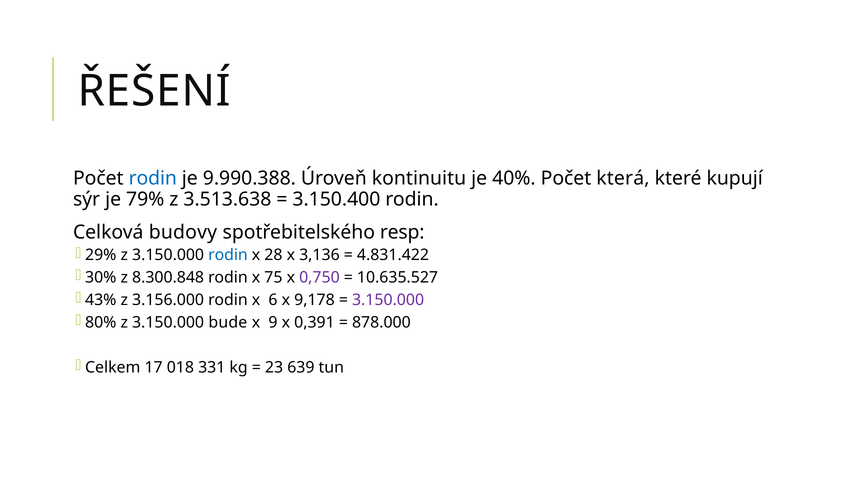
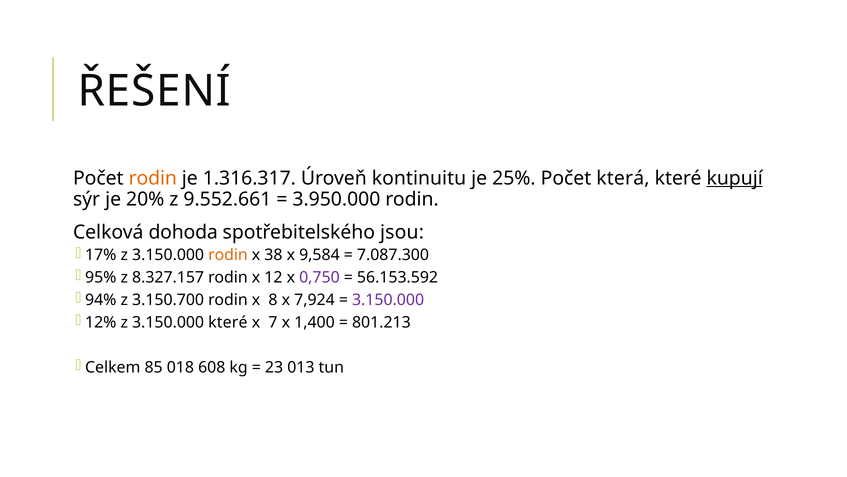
rodin at (153, 178) colour: blue -> orange
9.990.388: 9.990.388 -> 1.316.317
40%: 40% -> 25%
kupují underline: none -> present
79%: 79% -> 20%
3.513.638: 3.513.638 -> 9.552.661
3.150.400: 3.150.400 -> 3.950.000
budovy: budovy -> dohoda
resp: resp -> jsou
29%: 29% -> 17%
rodin at (228, 255) colour: blue -> orange
28: 28 -> 38
3,136: 3,136 -> 9,584
4.831.422: 4.831.422 -> 7.087.300
30%: 30% -> 95%
8.300.848: 8.300.848 -> 8.327.157
75: 75 -> 12
10.635.527: 10.635.527 -> 56.153.592
43%: 43% -> 94%
3.156.000: 3.156.000 -> 3.150.700
6: 6 -> 8
9,178: 9,178 -> 7,924
80%: 80% -> 12%
3.150.000 bude: bude -> které
9: 9 -> 7
0,391: 0,391 -> 1,400
878.000: 878.000 -> 801.213
17: 17 -> 85
331: 331 -> 608
639: 639 -> 013
